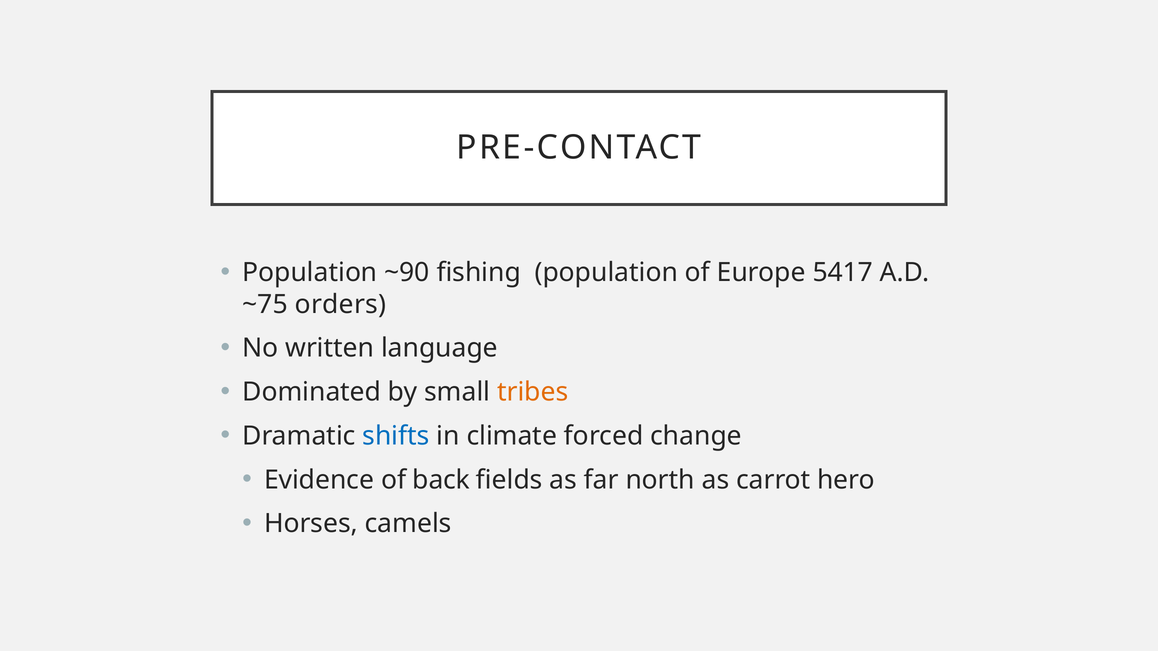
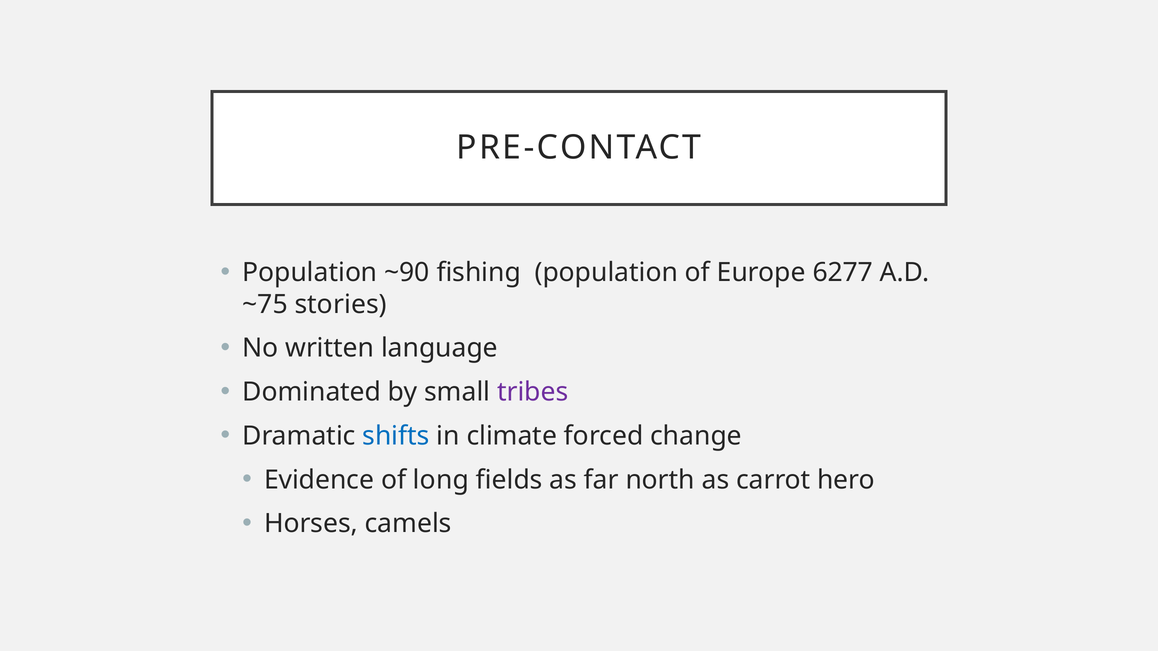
5417: 5417 -> 6277
orders: orders -> stories
tribes colour: orange -> purple
back: back -> long
